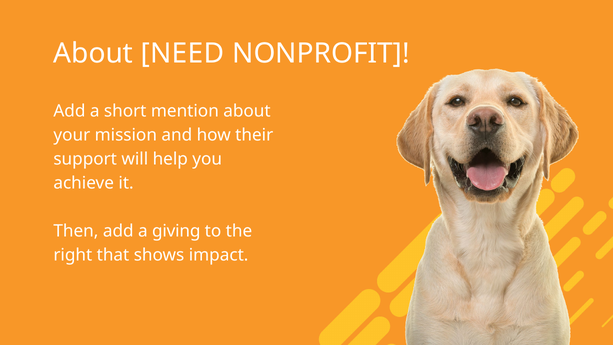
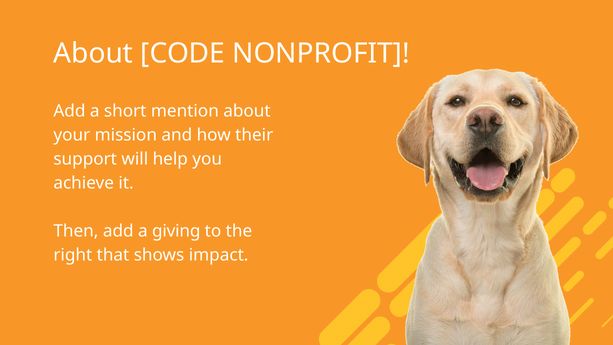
NEED: NEED -> CODE
